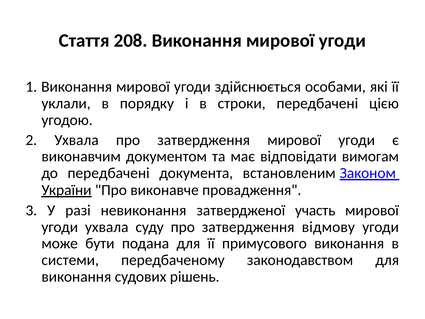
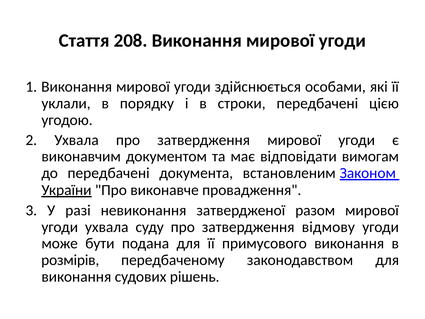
участь: участь -> разом
системи: системи -> розмірів
